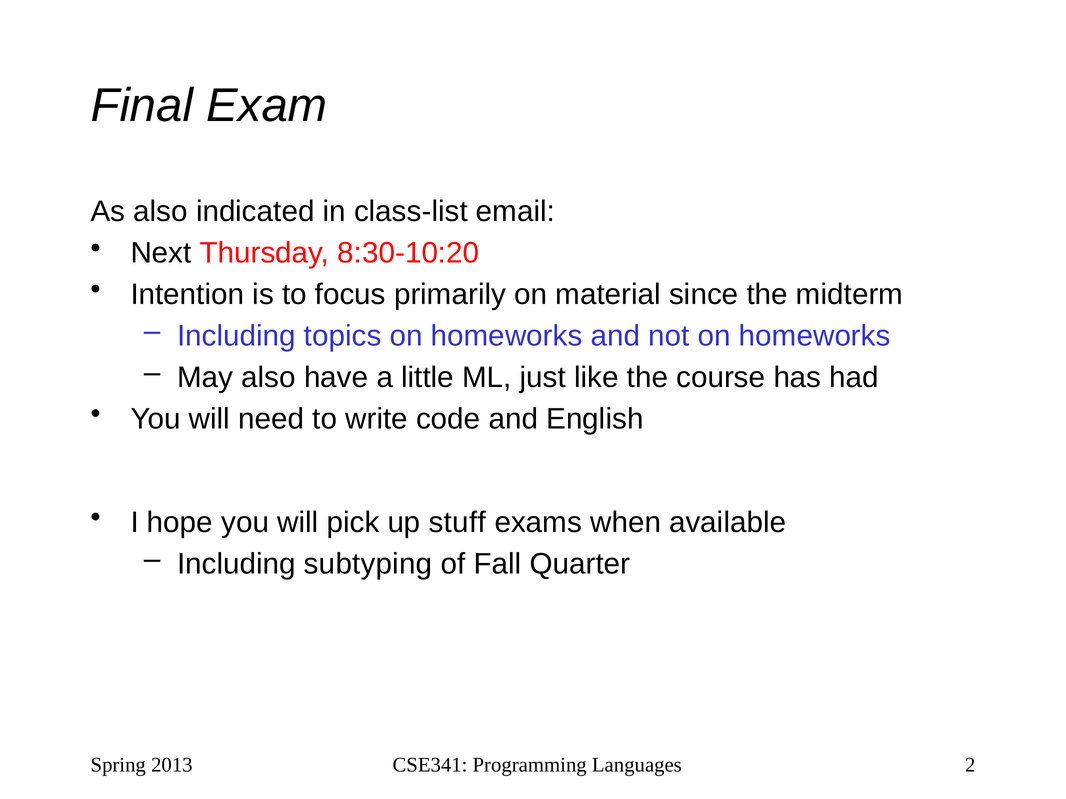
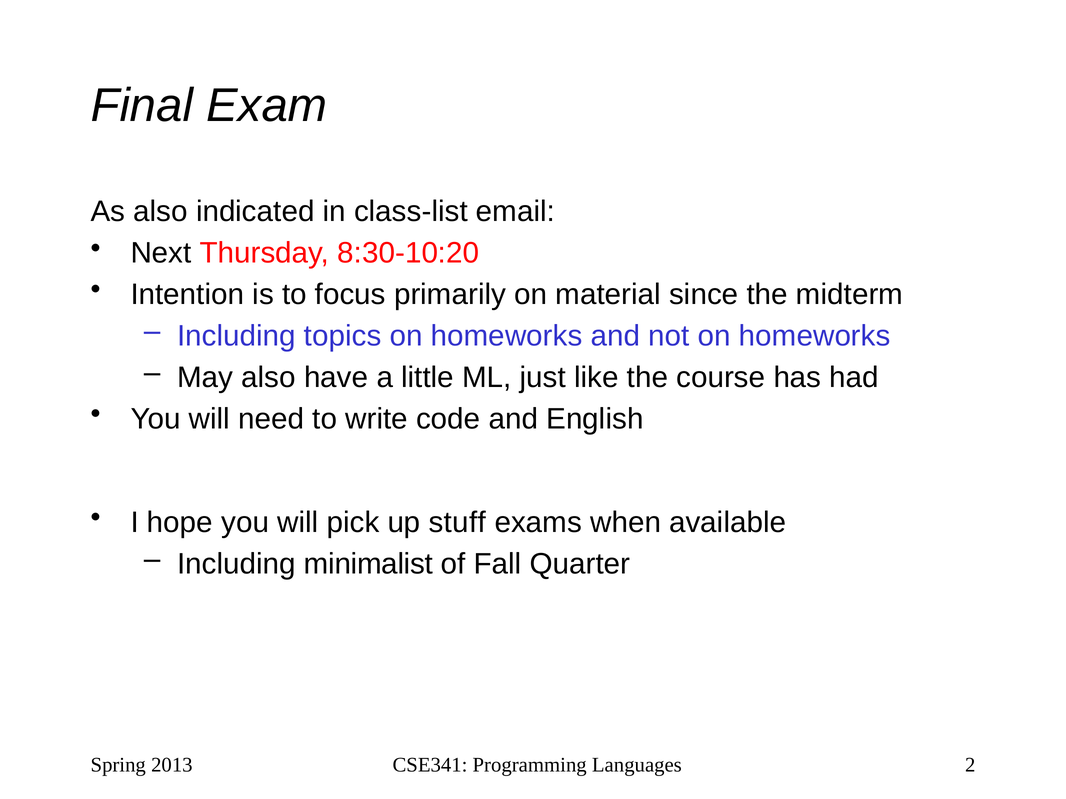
subtyping: subtyping -> minimalist
